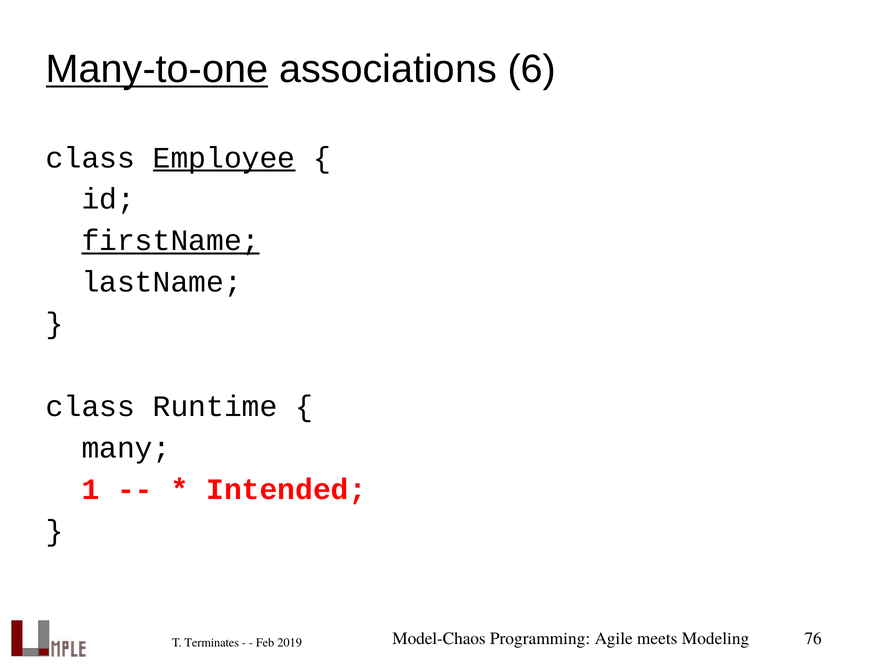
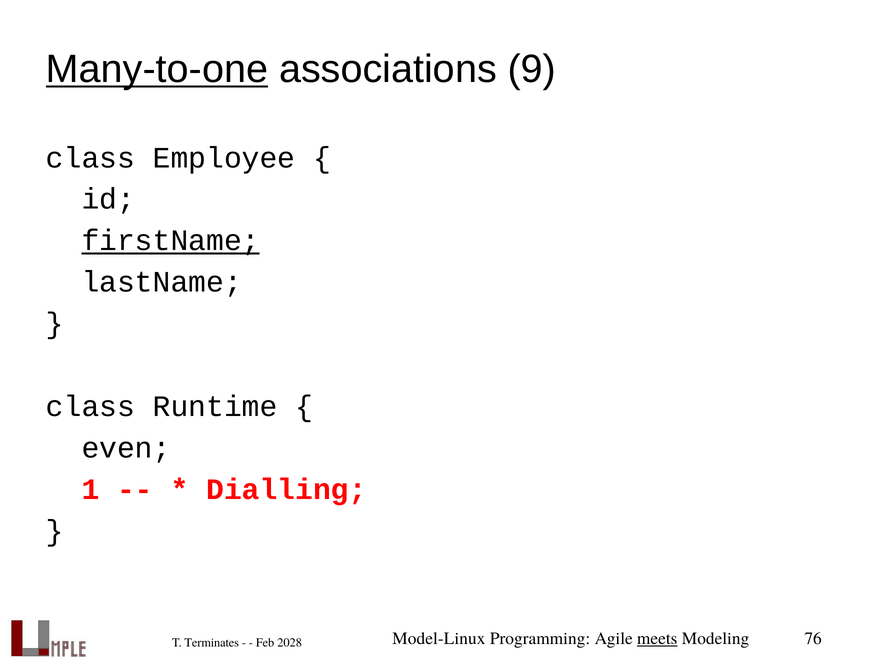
6: 6 -> 9
Employee underline: present -> none
many: many -> even
Intended: Intended -> Dialling
Model-Chaos: Model-Chaos -> Model-Linux
meets underline: none -> present
2019: 2019 -> 2028
